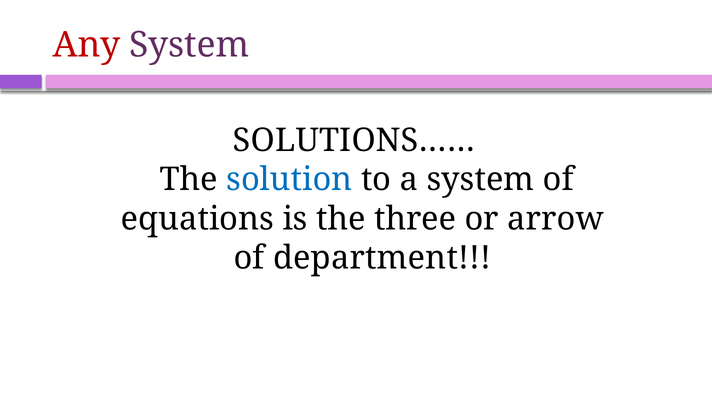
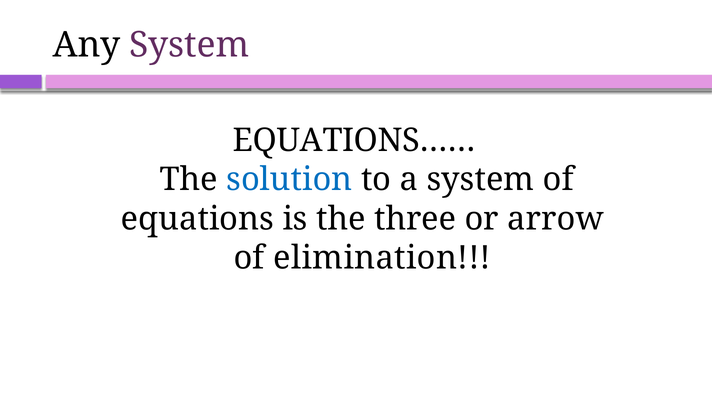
Any colour: red -> black
SOLUTIONS……: SOLUTIONS…… -> EQUATIONS……
department: department -> elimination
